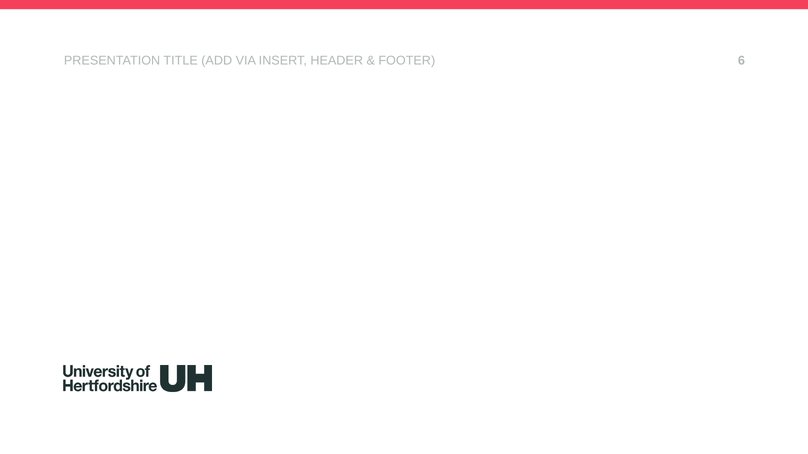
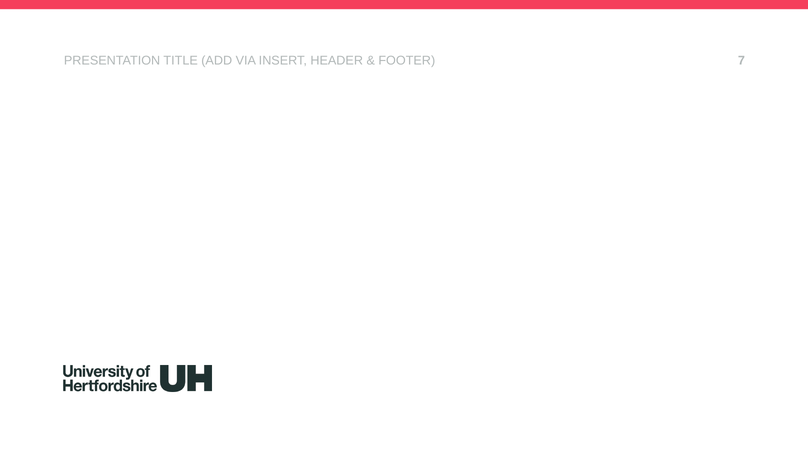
6: 6 -> 7
